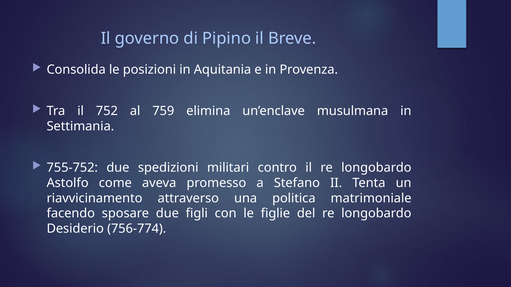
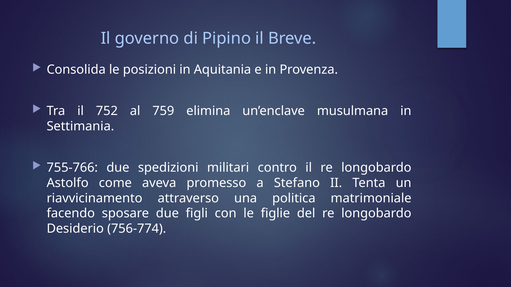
755-752: 755-752 -> 755-766
